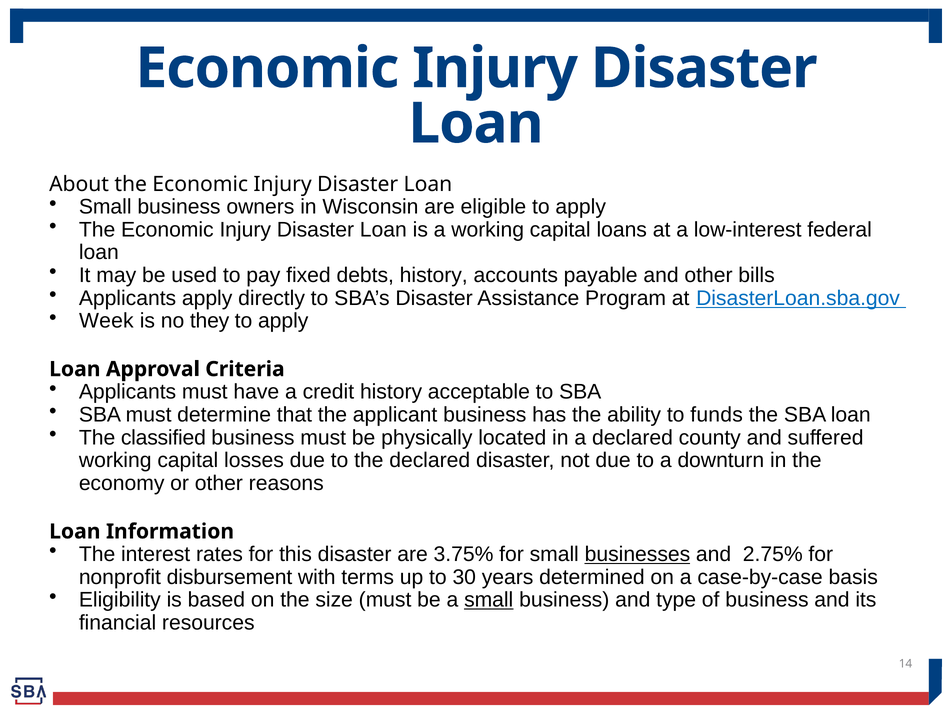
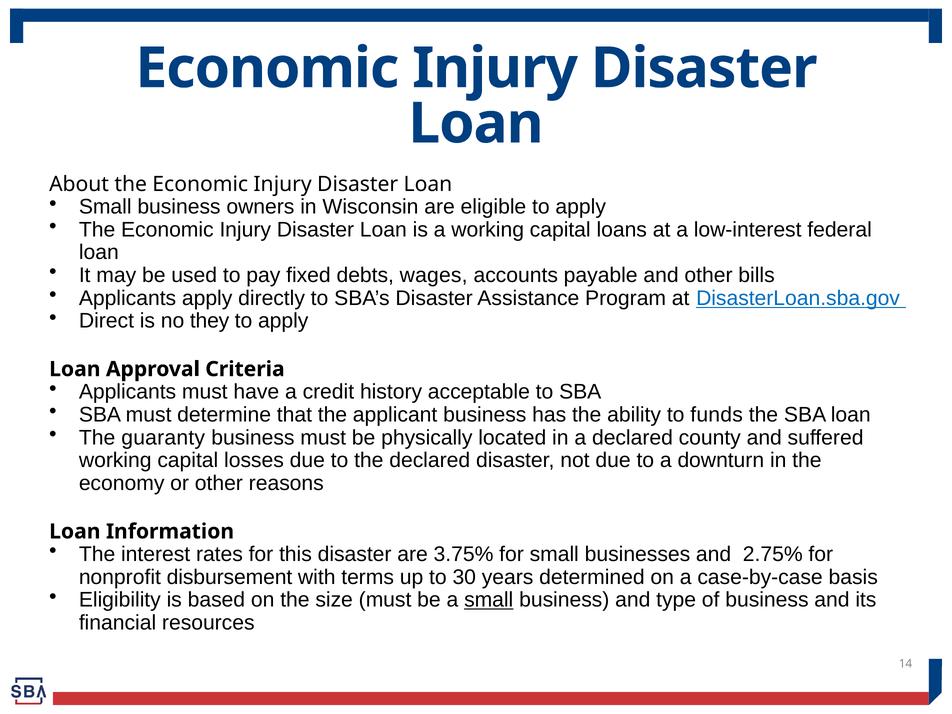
debts history: history -> wages
Week: Week -> Direct
classified: classified -> guaranty
businesses underline: present -> none
